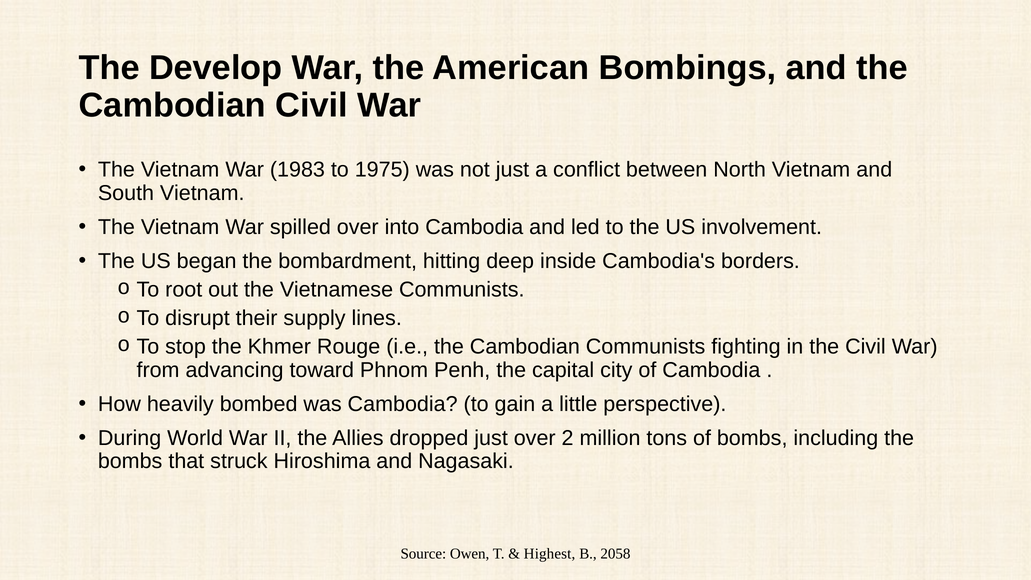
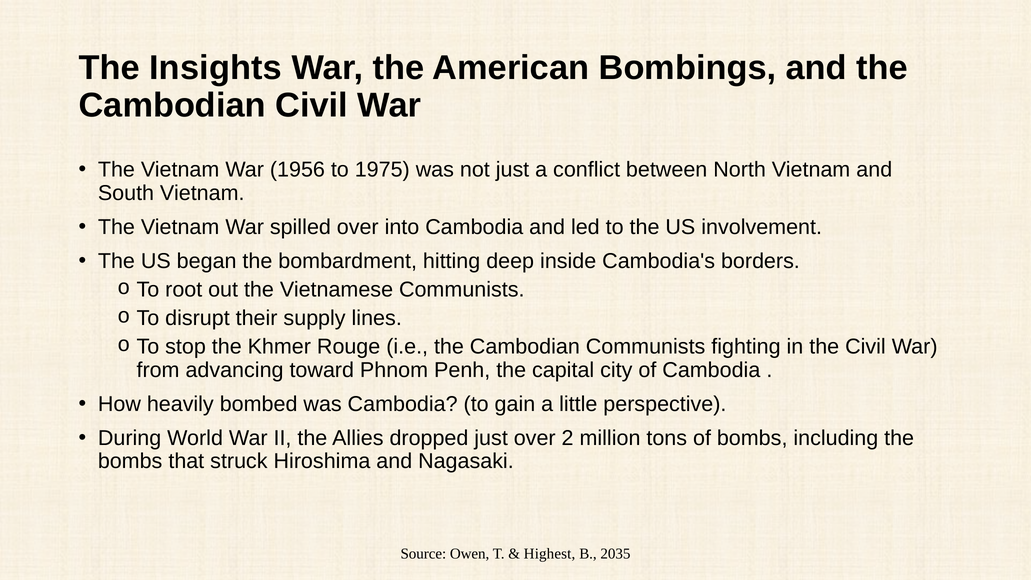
Develop: Develop -> Insights
1983: 1983 -> 1956
2058: 2058 -> 2035
